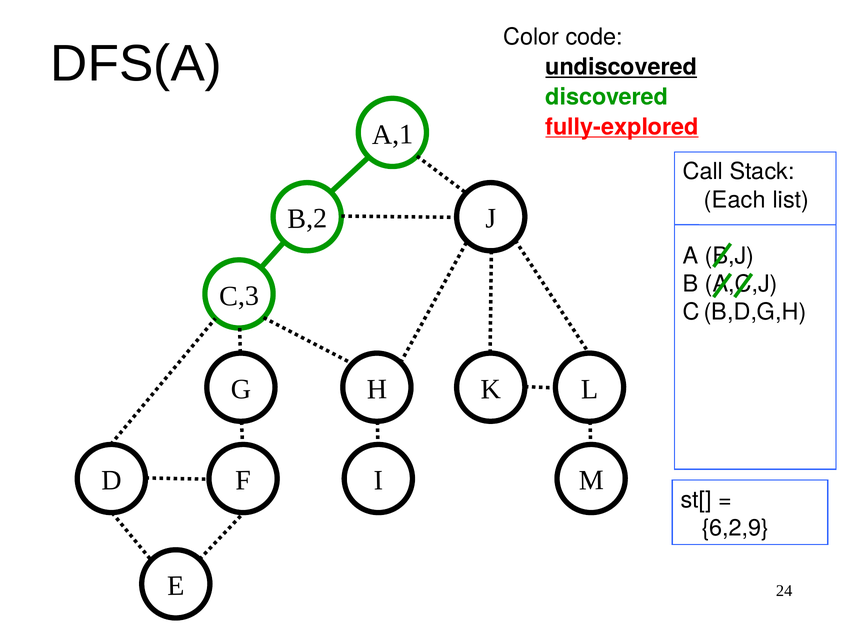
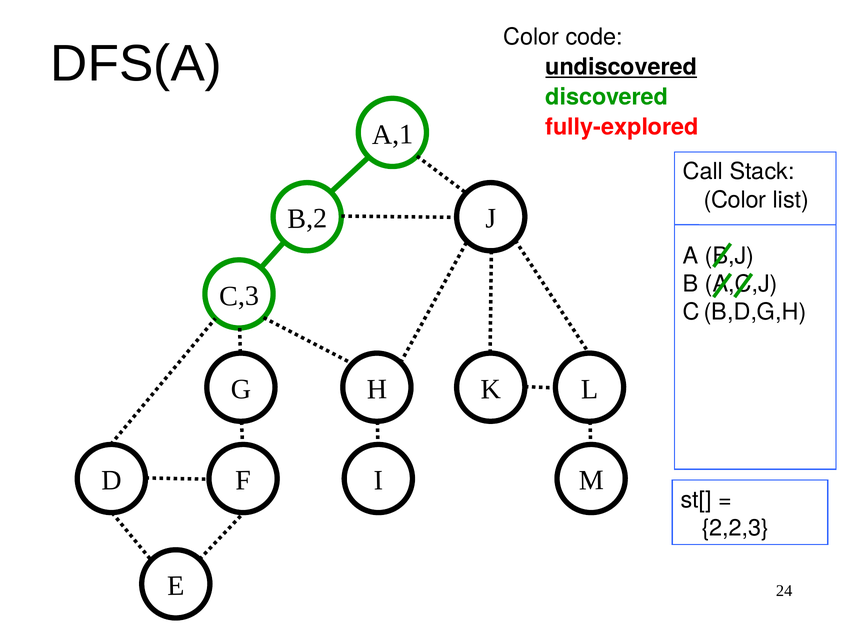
fully-explored underline: present -> none
Each at (735, 200): Each -> Color
6,2,9: 6,2,9 -> 2,2,3
